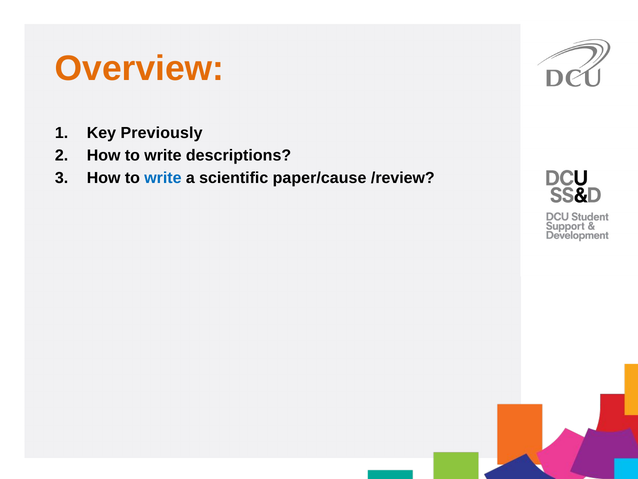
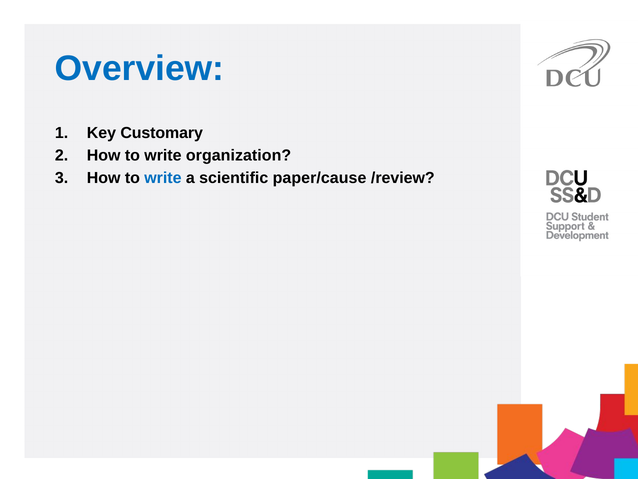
Overview colour: orange -> blue
Previously: Previously -> Customary
descriptions: descriptions -> organization
